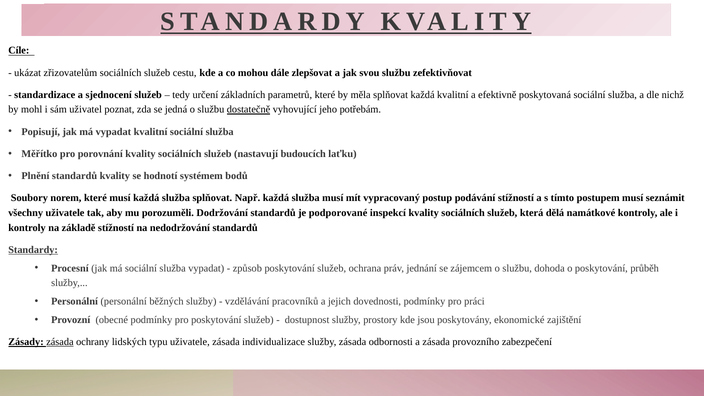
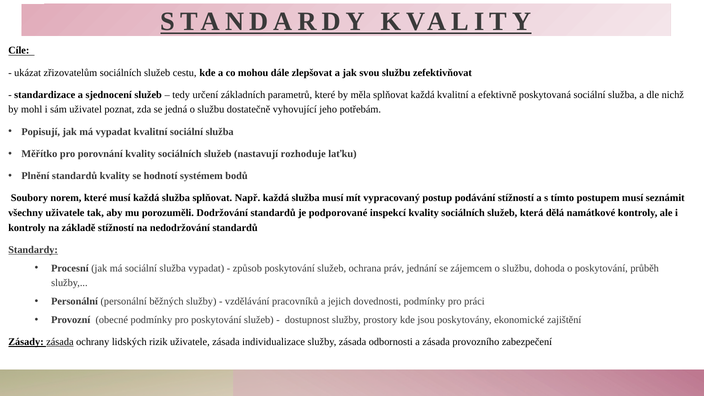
dostatečně underline: present -> none
budoucích: budoucích -> rozhoduje
typu: typu -> rizik
